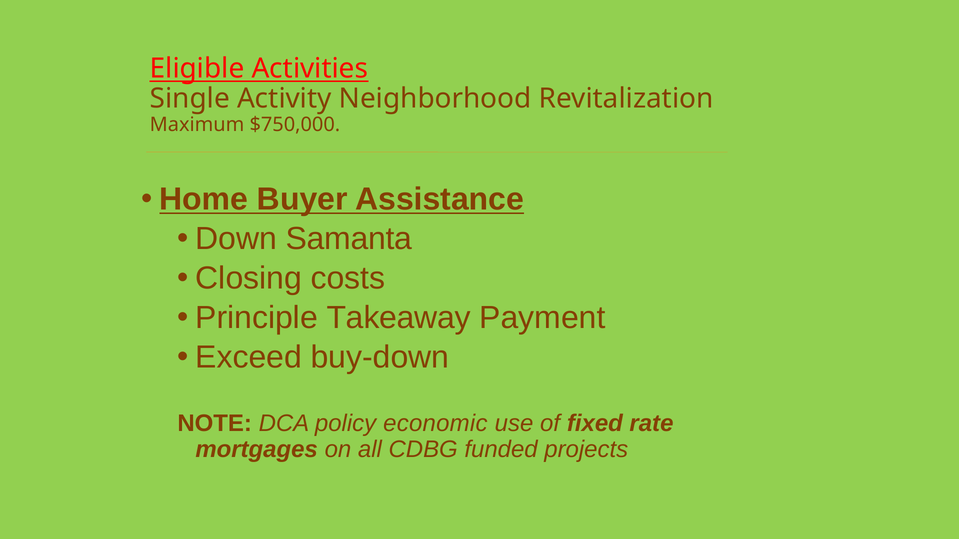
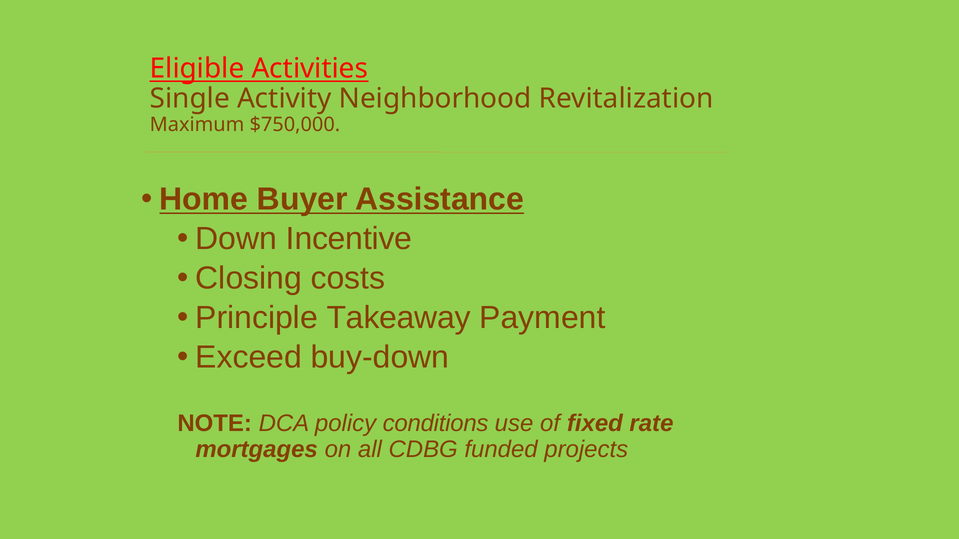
Samanta: Samanta -> Incentive
economic: economic -> conditions
